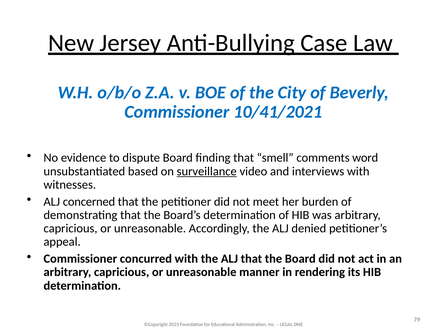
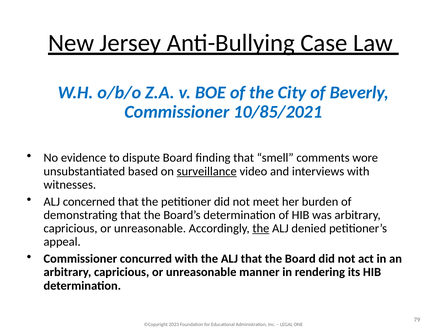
10/41/2021: 10/41/2021 -> 10/85/2021
word: word -> wore
the at (261, 229) underline: none -> present
